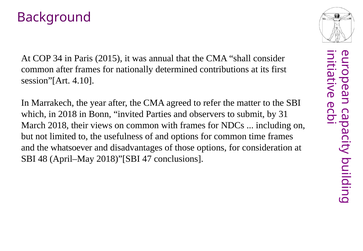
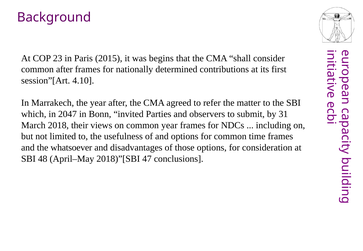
34: 34 -> 23
annual: annual -> begins
in 2018: 2018 -> 2047
common with: with -> year
